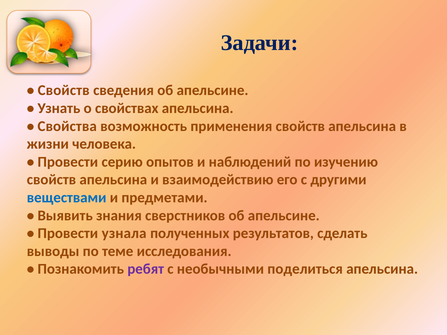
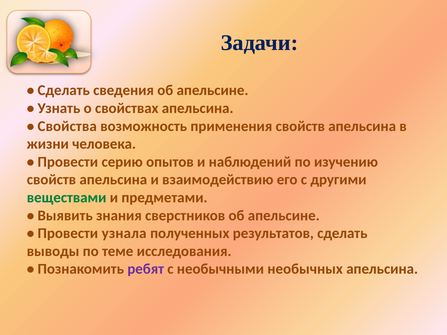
Свойств at (64, 90): Свойств -> Сделать
веществами colour: blue -> green
поделиться: поделиться -> необычных
